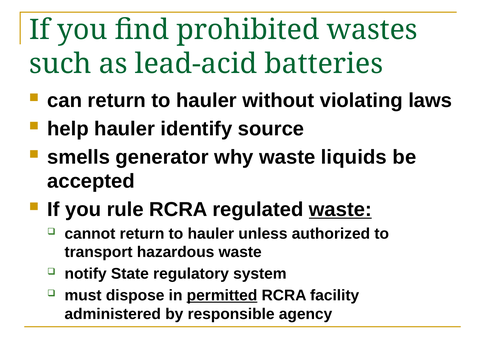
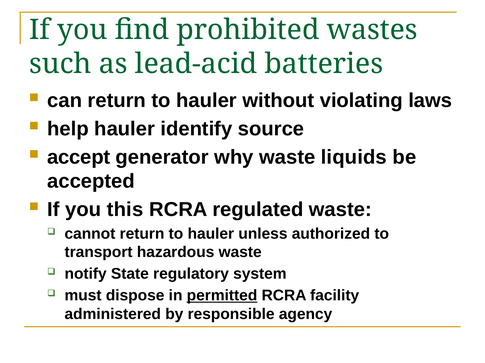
smells: smells -> accept
rule: rule -> this
waste at (340, 210) underline: present -> none
